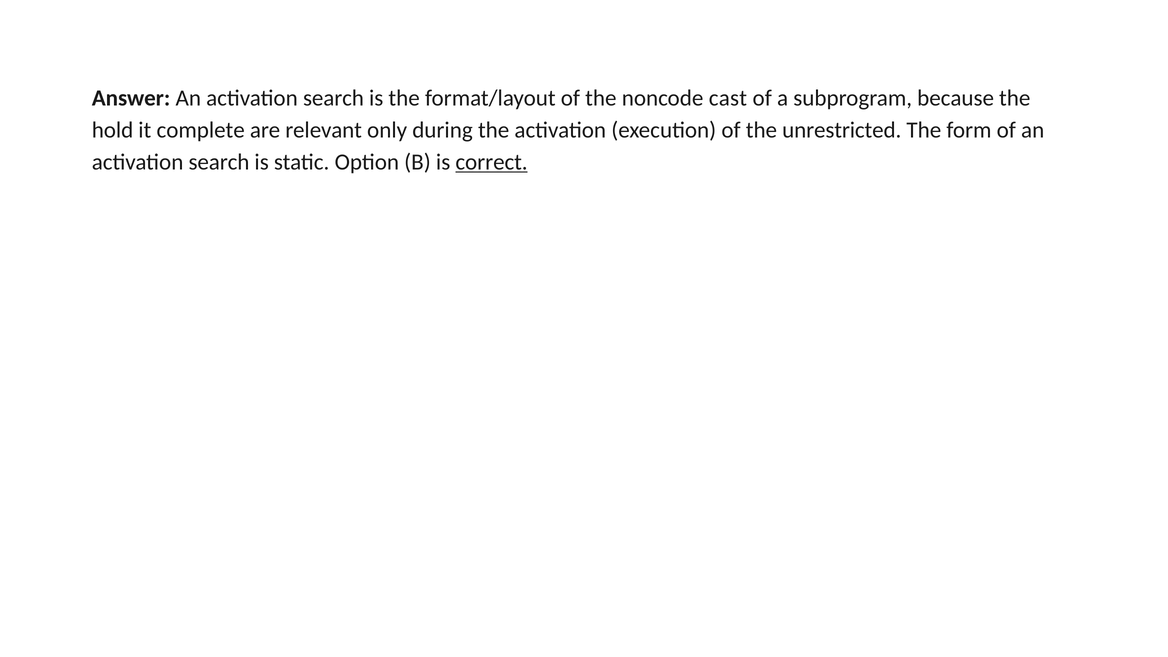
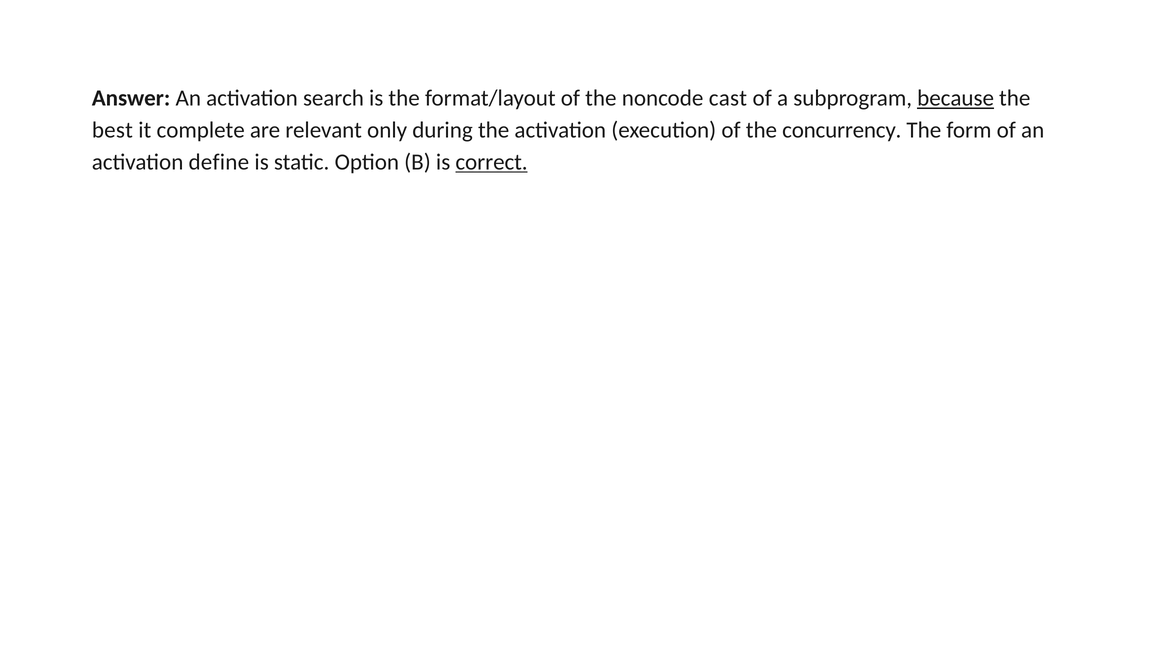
because underline: none -> present
hold: hold -> best
unrestricted: unrestricted -> concurrency
search at (219, 162): search -> define
